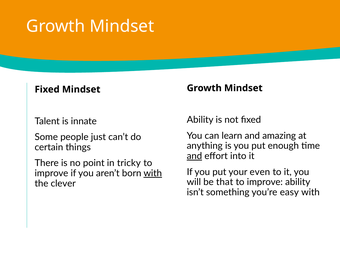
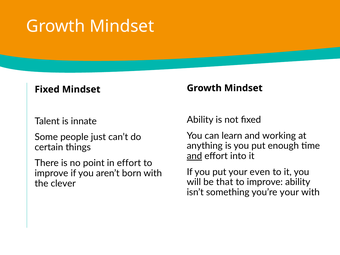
amazing: amazing -> working
in tricky: tricky -> effort
with at (153, 173) underline: present -> none
you’re easy: easy -> your
